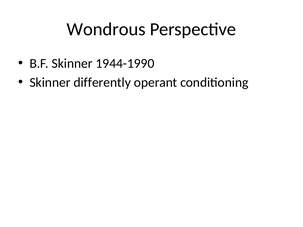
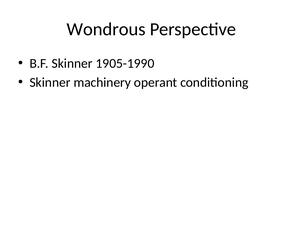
1944-1990: 1944-1990 -> 1905-1990
differently: differently -> machinery
